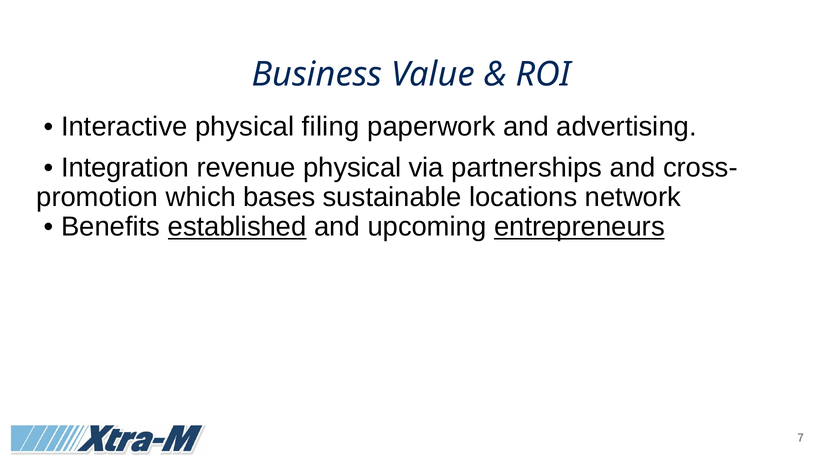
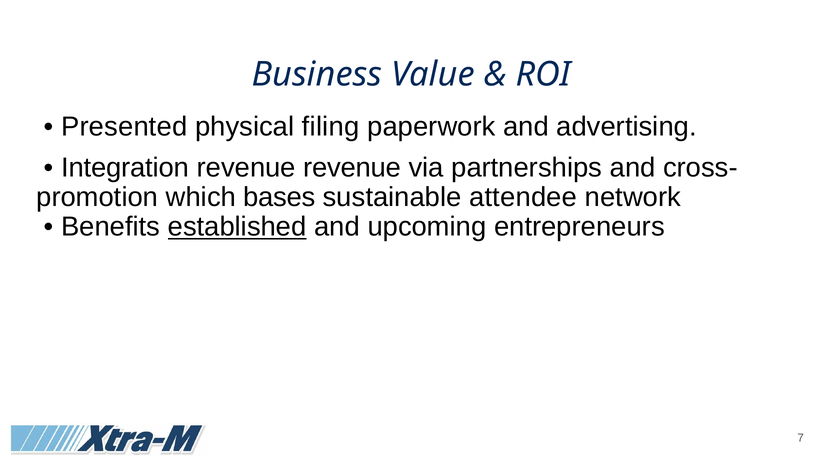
Interactive: Interactive -> Presented
revenue physical: physical -> revenue
locations: locations -> attendee
entrepreneurs underline: present -> none
